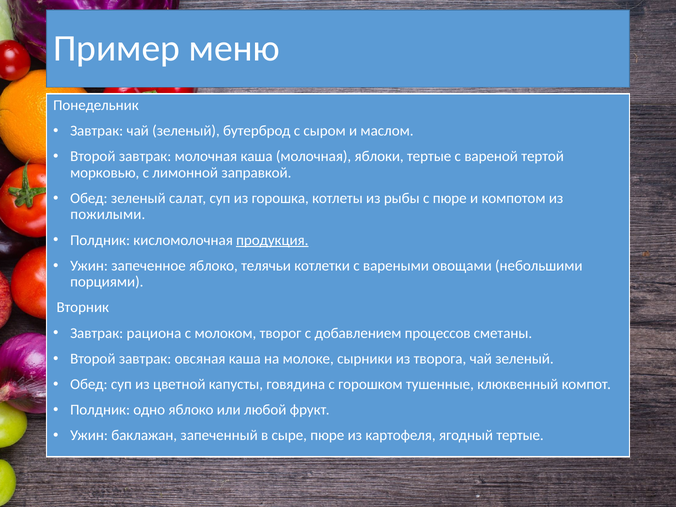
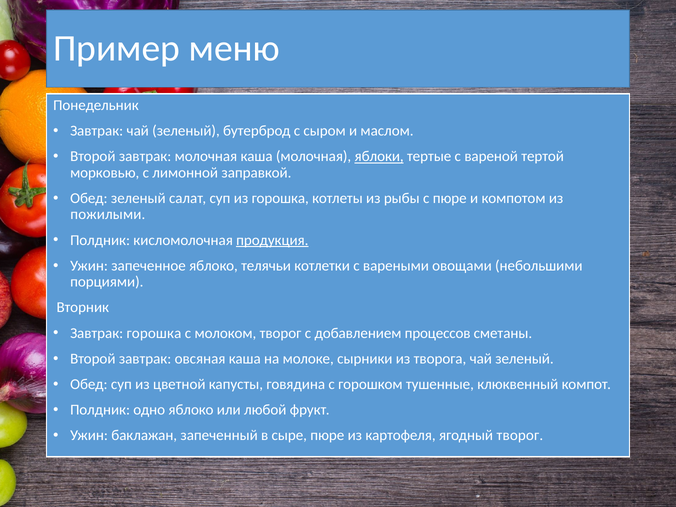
яблоки underline: none -> present
Завтрак рациона: рациона -> горошка
ягодный тертые: тертые -> творог
